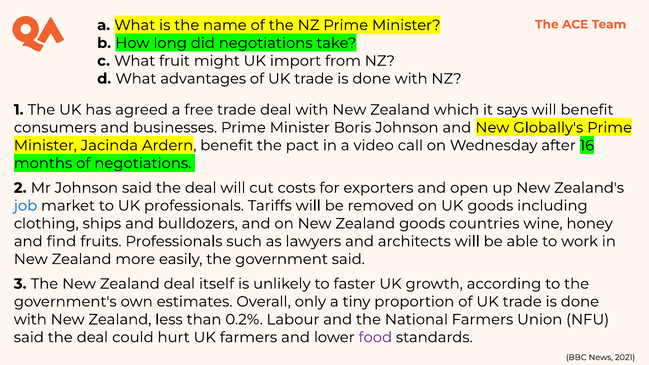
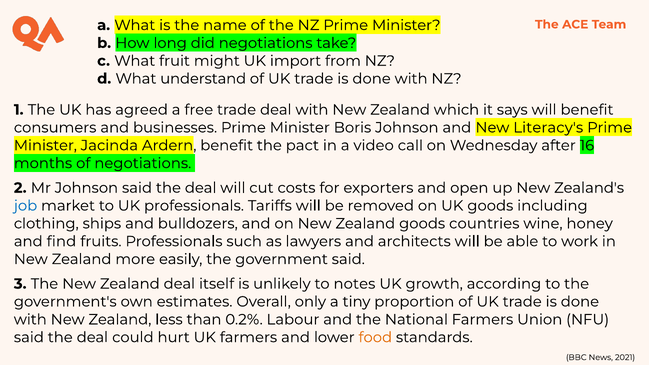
advantages: advantages -> understand
Globally's: Globally's -> Literacy's
faster: faster -> notes
food colour: purple -> orange
